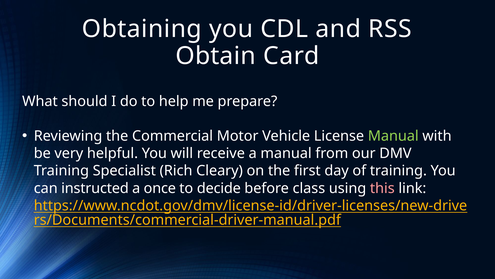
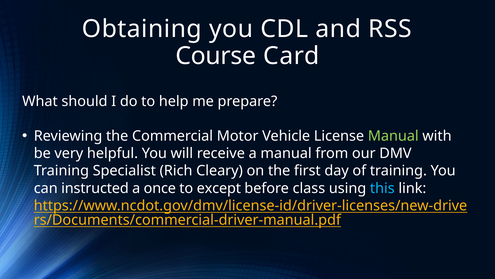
Obtain: Obtain -> Course
decide: decide -> except
this colour: pink -> light blue
